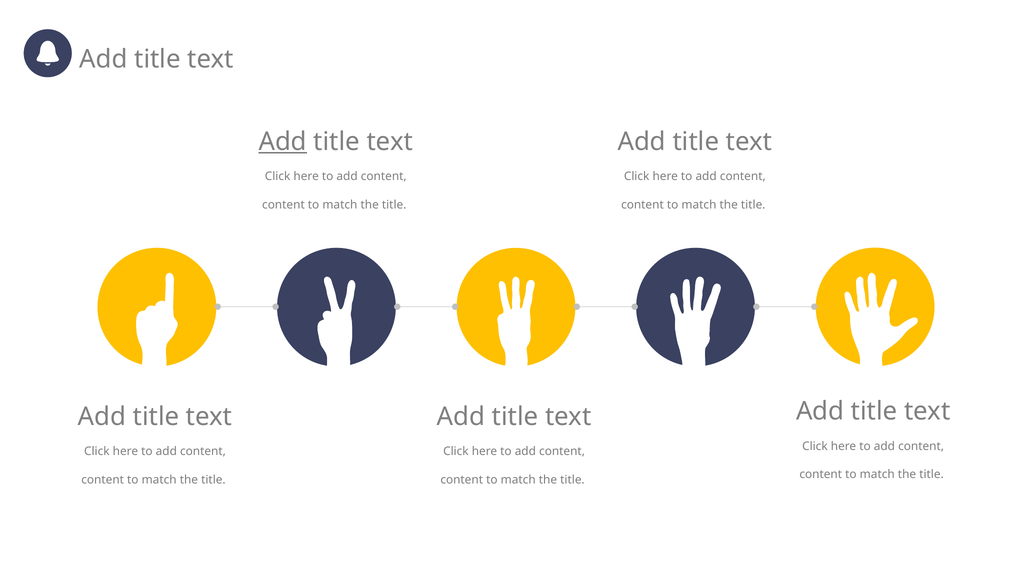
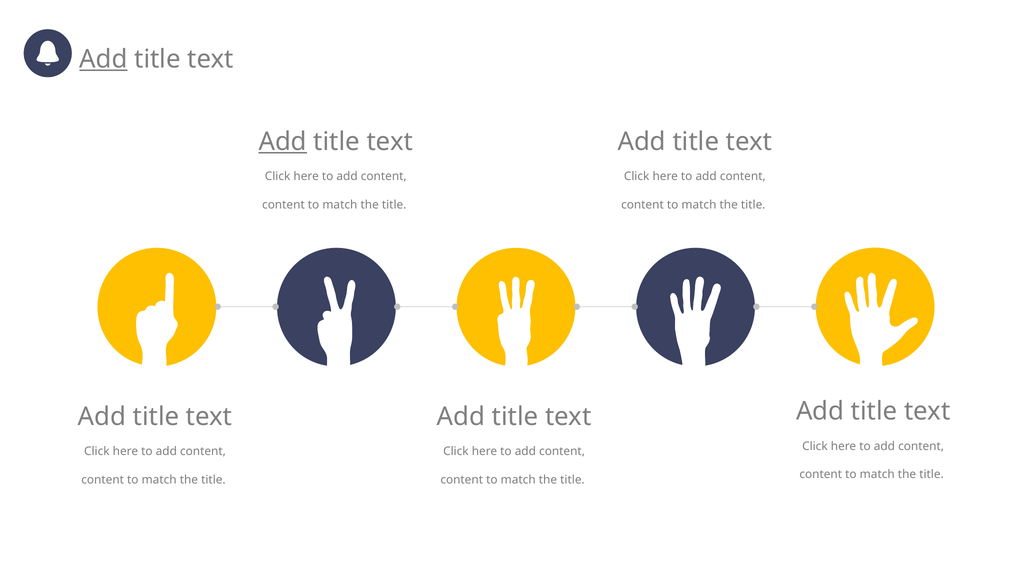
Add at (103, 59) underline: none -> present
